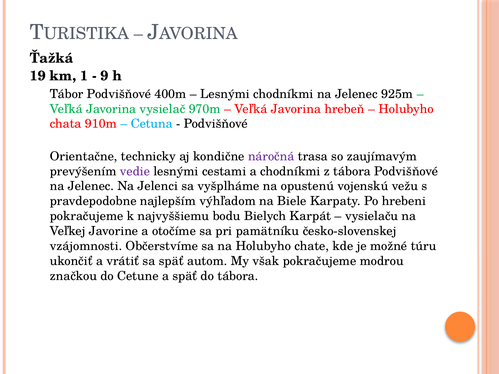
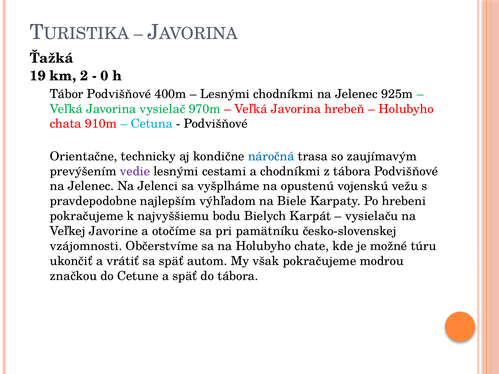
1: 1 -> 2
9: 9 -> 0
náročná colour: purple -> blue
